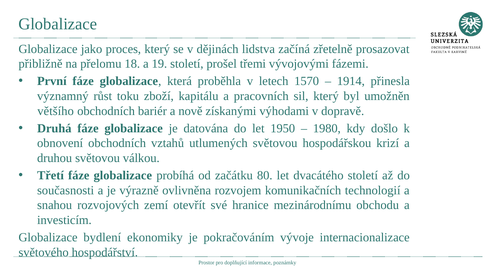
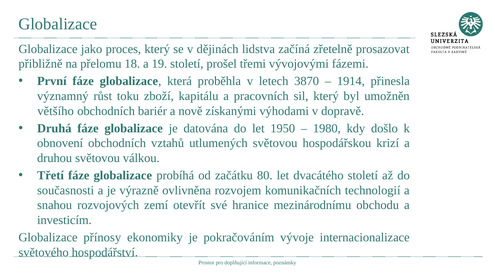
1570: 1570 -> 3870
bydlení: bydlení -> přínosy
